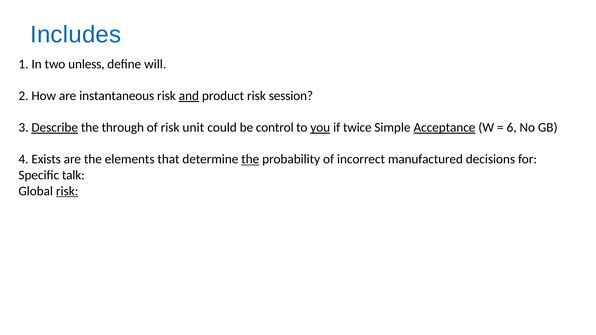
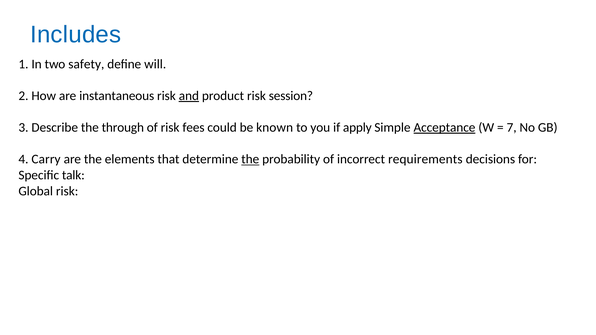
unless: unless -> safety
Describe underline: present -> none
unit: unit -> fees
control: control -> known
you underline: present -> none
twice: twice -> apply
6: 6 -> 7
Exists: Exists -> Carry
manufactured: manufactured -> requirements
risk at (67, 191) underline: present -> none
